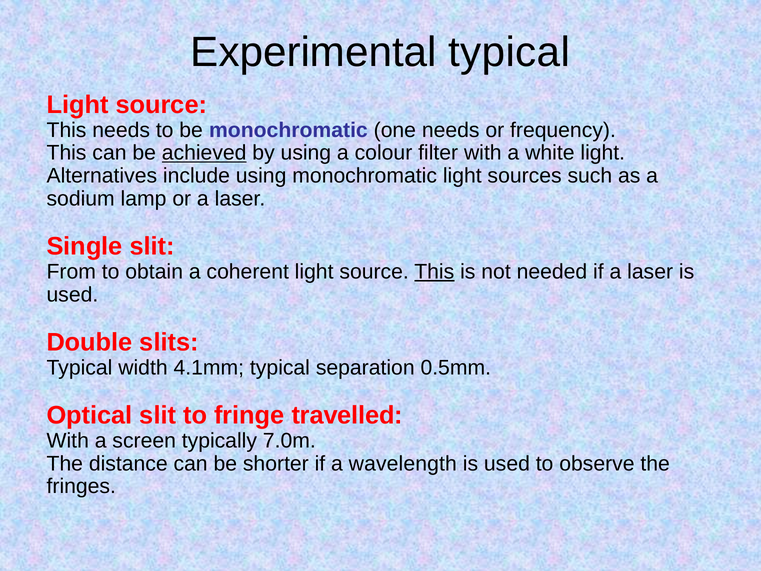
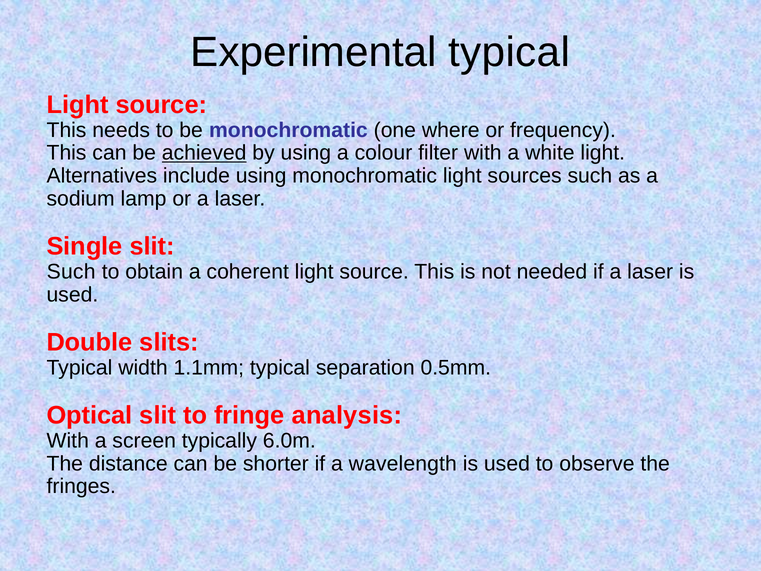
one needs: needs -> where
From at (71, 272): From -> Such
This at (434, 272) underline: present -> none
4.1mm: 4.1mm -> 1.1mm
travelled: travelled -> analysis
7.0m: 7.0m -> 6.0m
